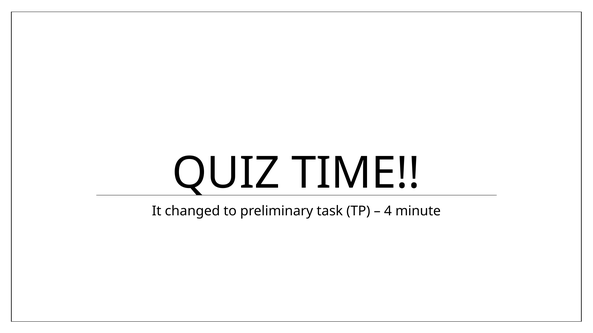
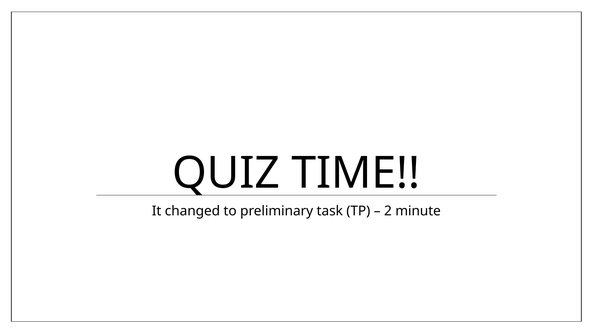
4: 4 -> 2
